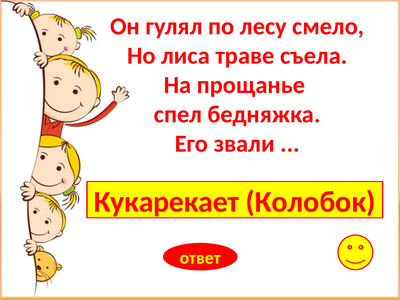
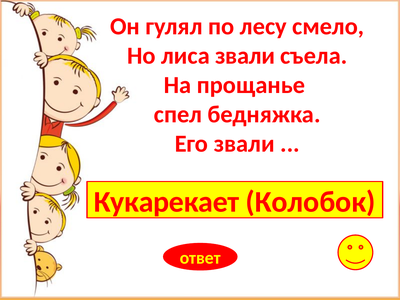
лиса траве: траве -> звали
